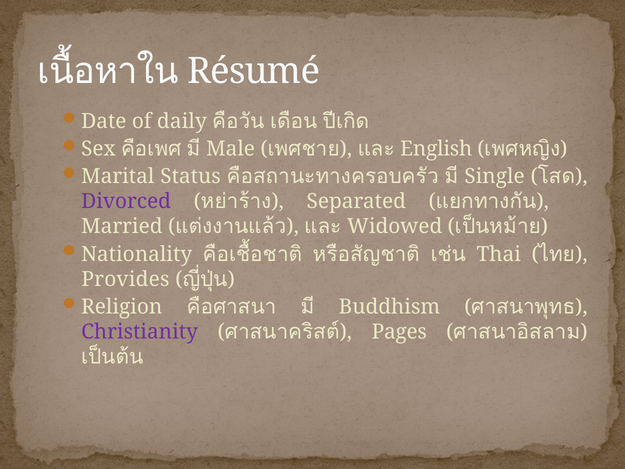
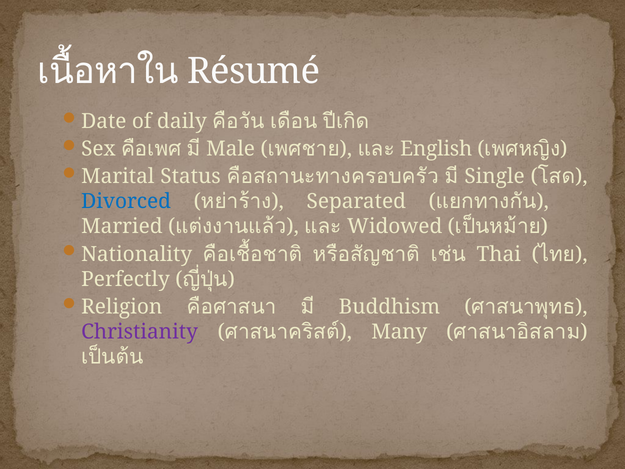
Divorced colour: purple -> blue
Provides: Provides -> Perfectly
Pages: Pages -> Many
